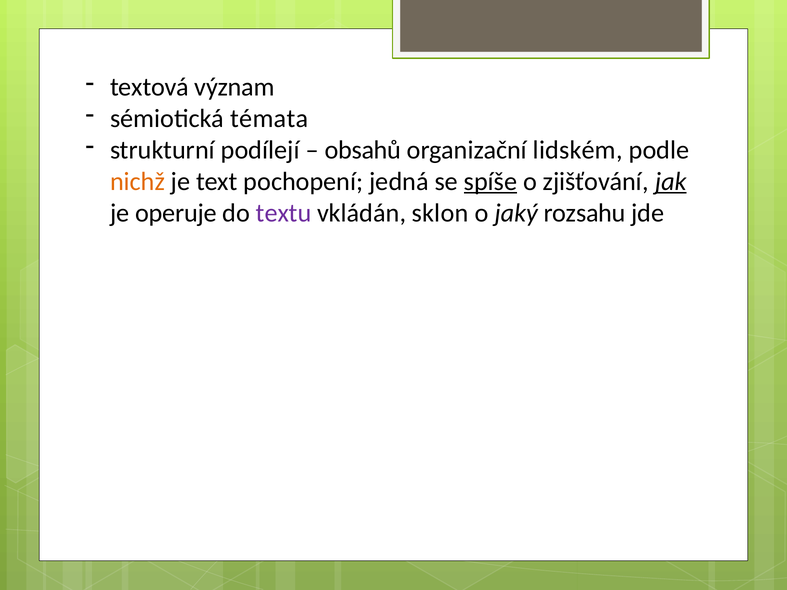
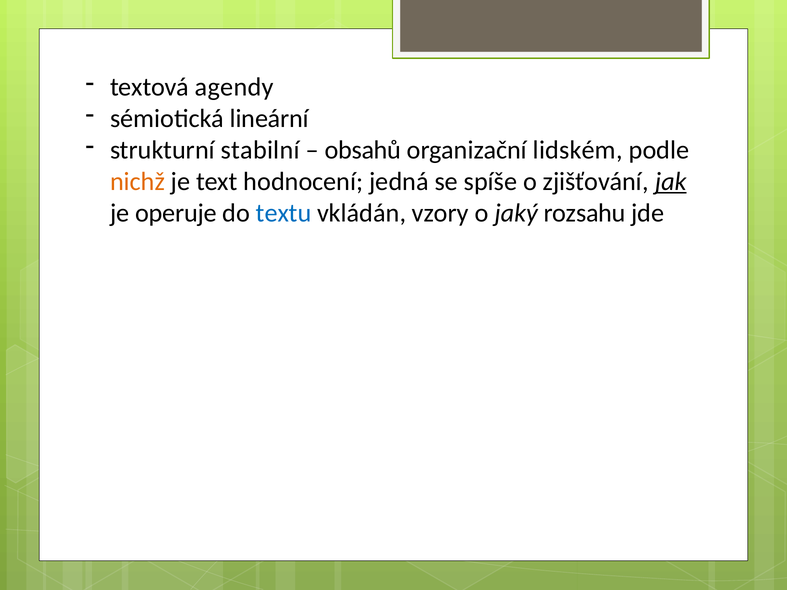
význam: význam -> agendy
témata: témata -> lineární
podílejí: podílejí -> stabilní
pochopení: pochopení -> hodnocení
spíše underline: present -> none
textu colour: purple -> blue
sklon: sklon -> vzory
